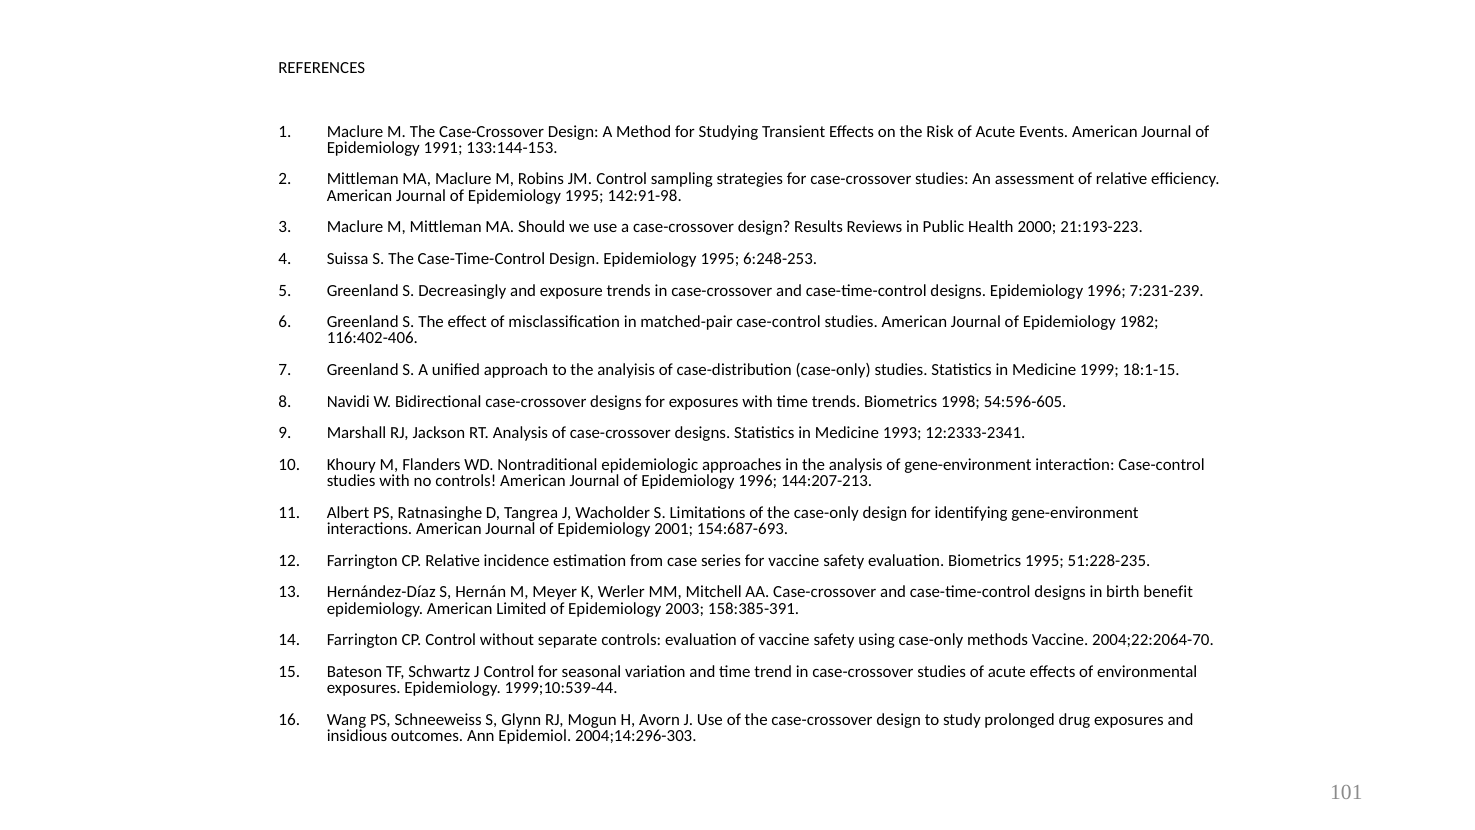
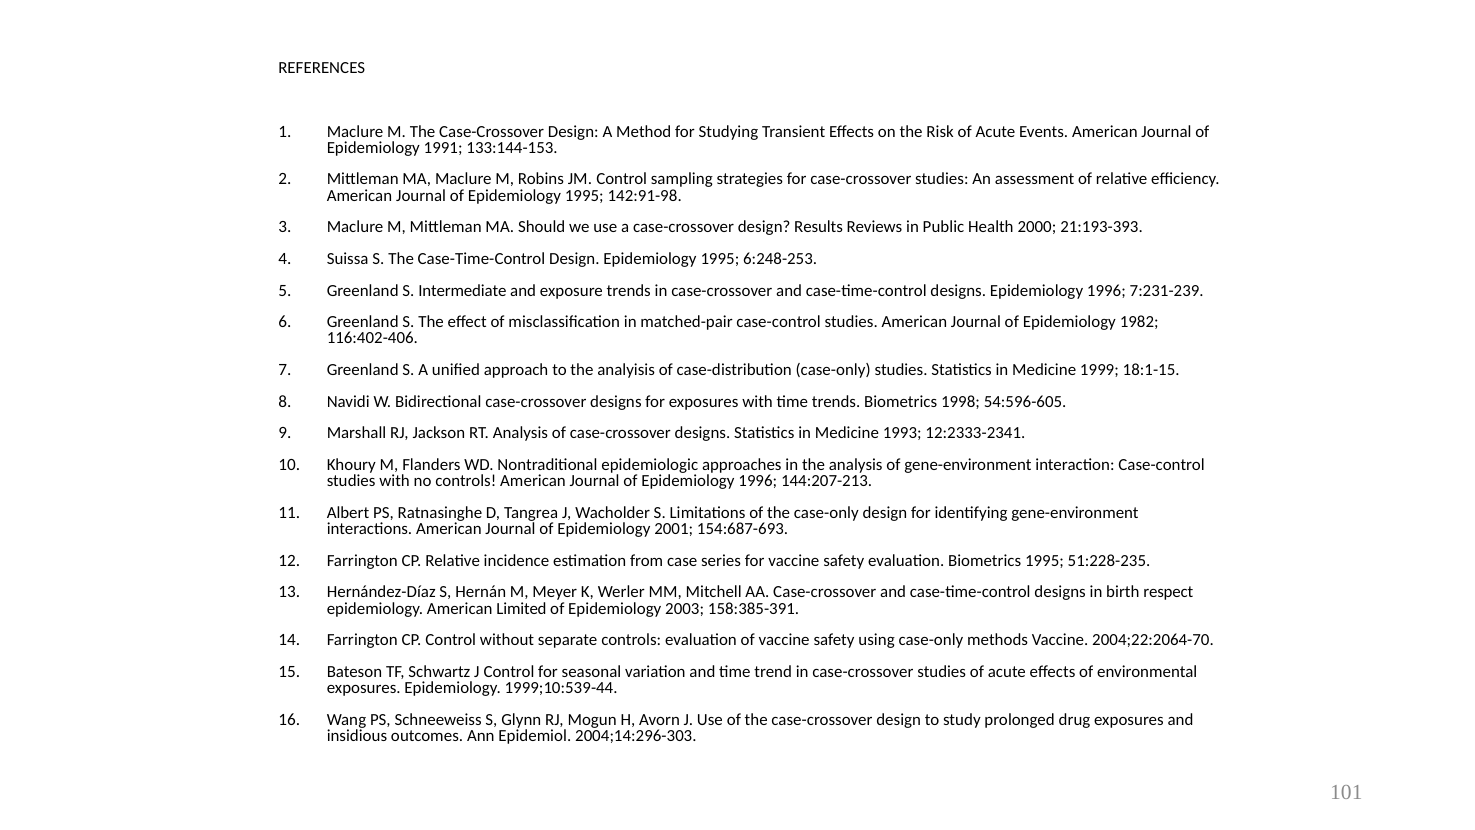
21:193-223: 21:193-223 -> 21:193-393
Decreasingly: Decreasingly -> Intermediate
benefit: benefit -> respect
